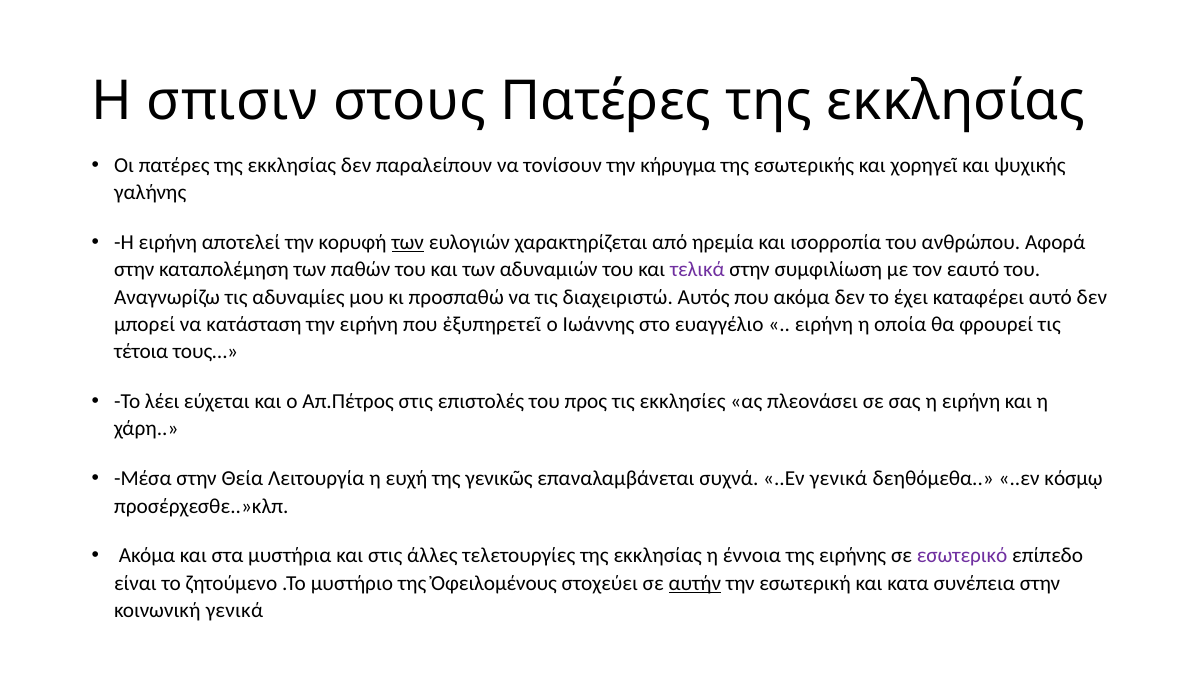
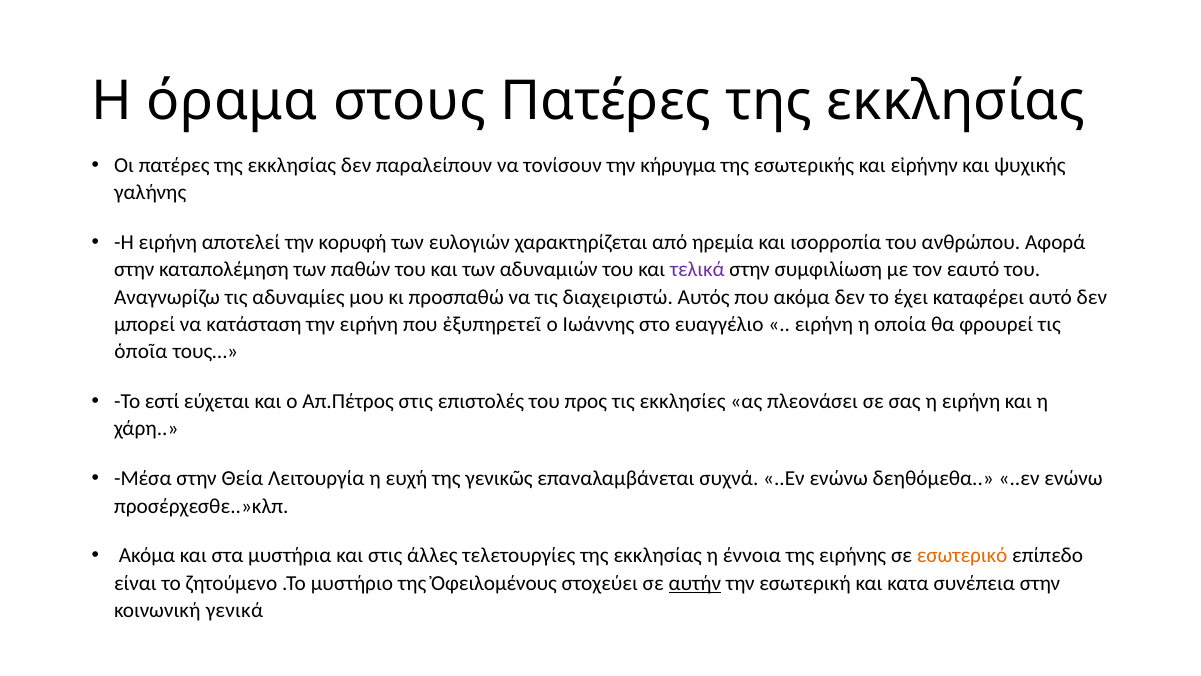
σπισιν: σπισιν -> όραμα
χορηγεῖ: χορηγεῖ -> εἰρήνην
των at (408, 242) underline: present -> none
τέτοια: τέτοια -> ὁποῖα
λέει: λέει -> εστί
συχνά ..Εν γενικά: γενικά -> ενώνω
δεηθόμεθα ..εν κόσμῳ: κόσμῳ -> ενώνω
εσωτερικό colour: purple -> orange
